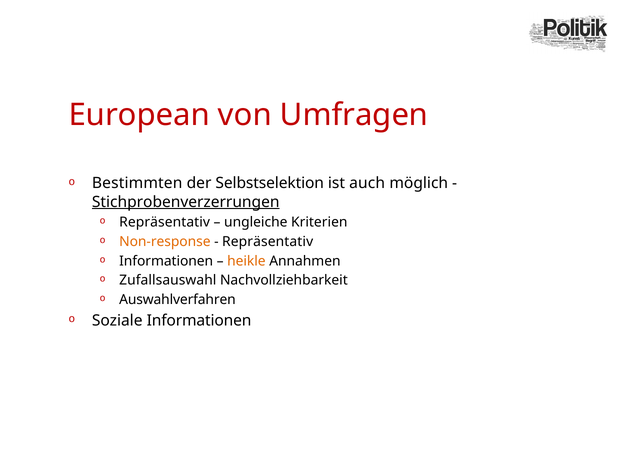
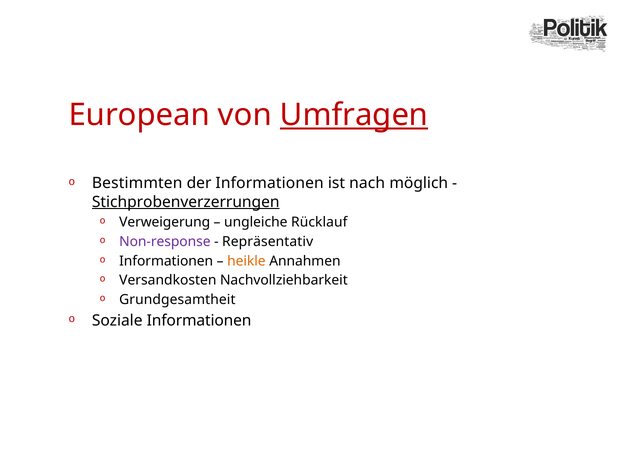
Umfragen underline: none -> present
der Selbstselektion: Selbstselektion -> Informationen
auch: auch -> nach
Repräsentativ at (165, 222): Repräsentativ -> Verweigerung
Kriterien: Kriterien -> Rücklauf
Non-response colour: orange -> purple
Zufallsauswahl: Zufallsauswahl -> Versandkosten
Auswahlverfahren: Auswahlverfahren -> Grundgesamtheit
